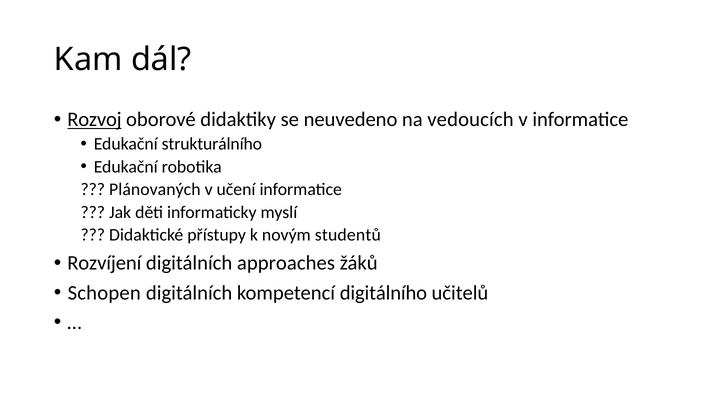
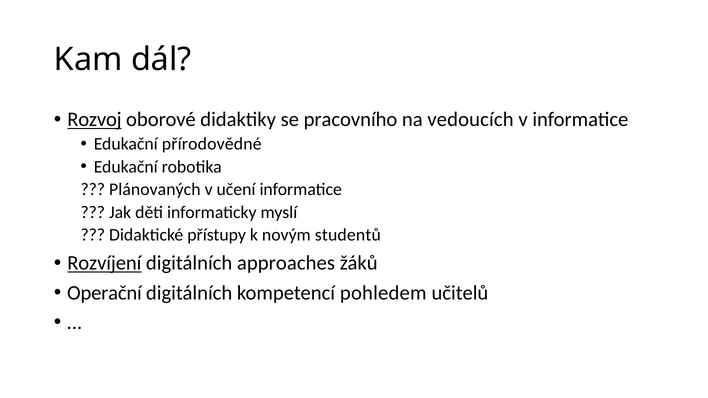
neuvedeno: neuvedeno -> pracovního
strukturálního: strukturálního -> přírodovědné
Rozvíjení underline: none -> present
Schopen: Schopen -> Operační
digitálního: digitálního -> pohledem
